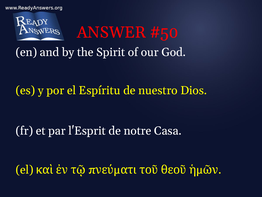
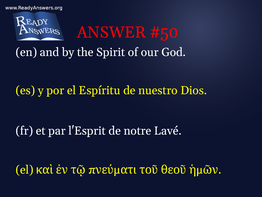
Casa: Casa -> Lavé
